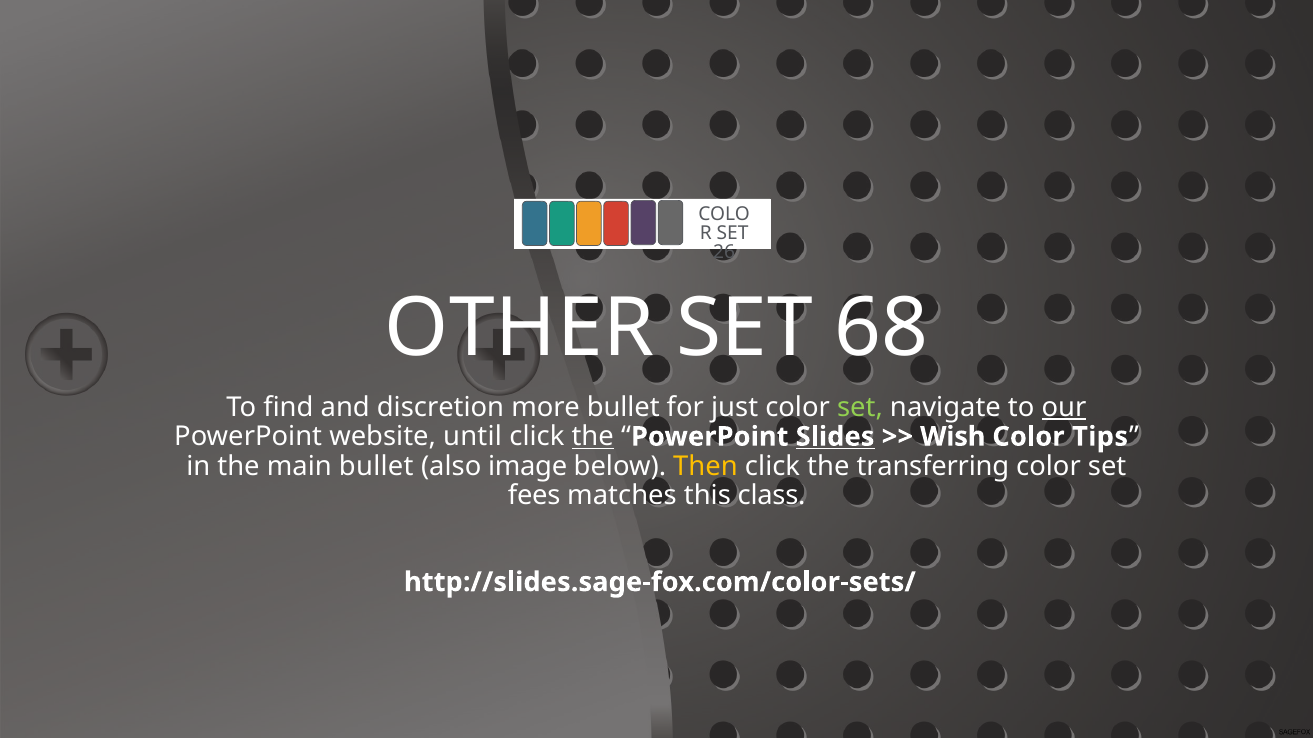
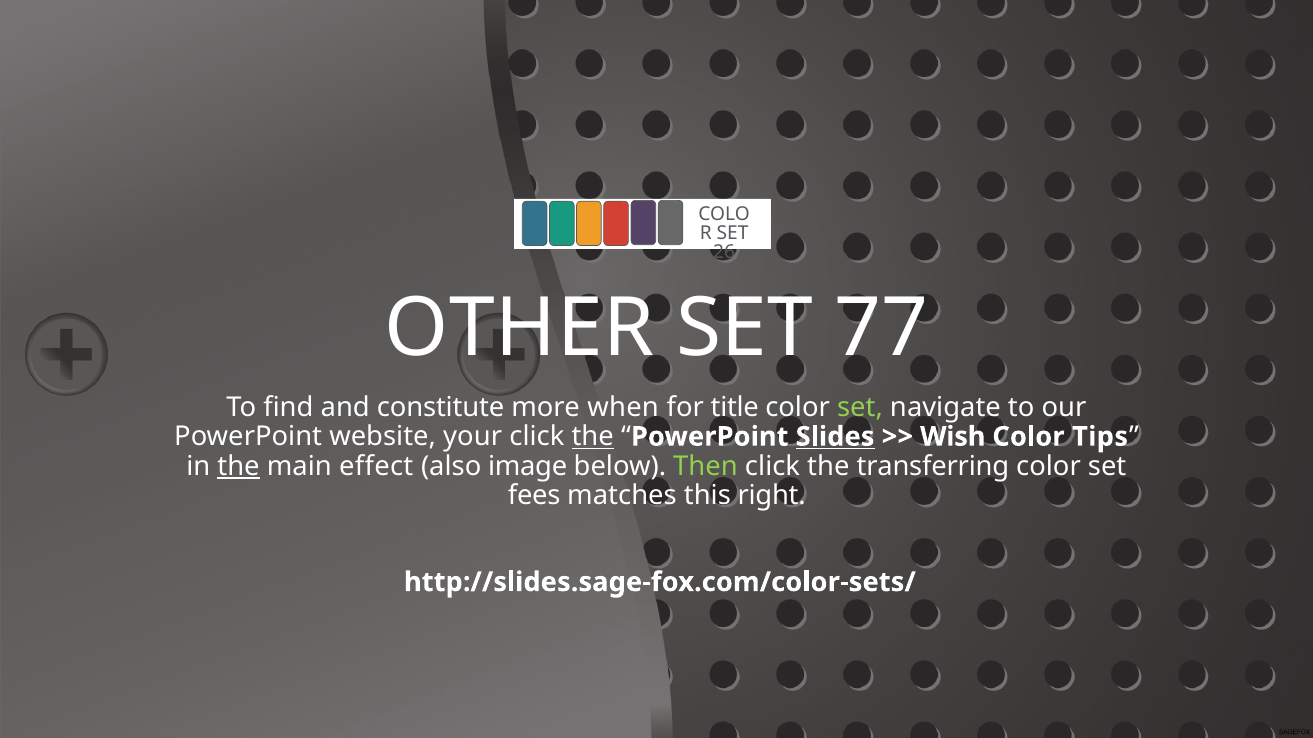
68: 68 -> 77
discretion: discretion -> constitute
more bullet: bullet -> when
just: just -> title
our underline: present -> none
until: until -> your
the at (239, 467) underline: none -> present
main bullet: bullet -> effect
Then colour: yellow -> light green
class: class -> right
